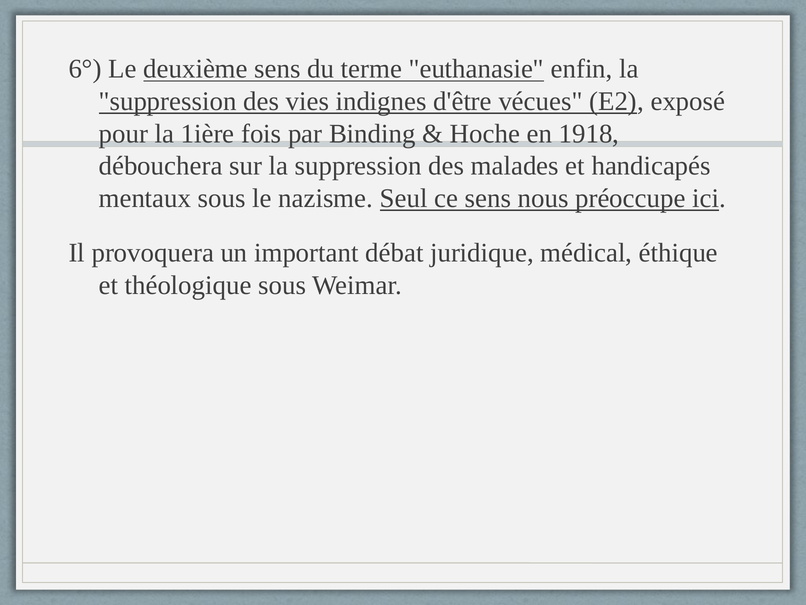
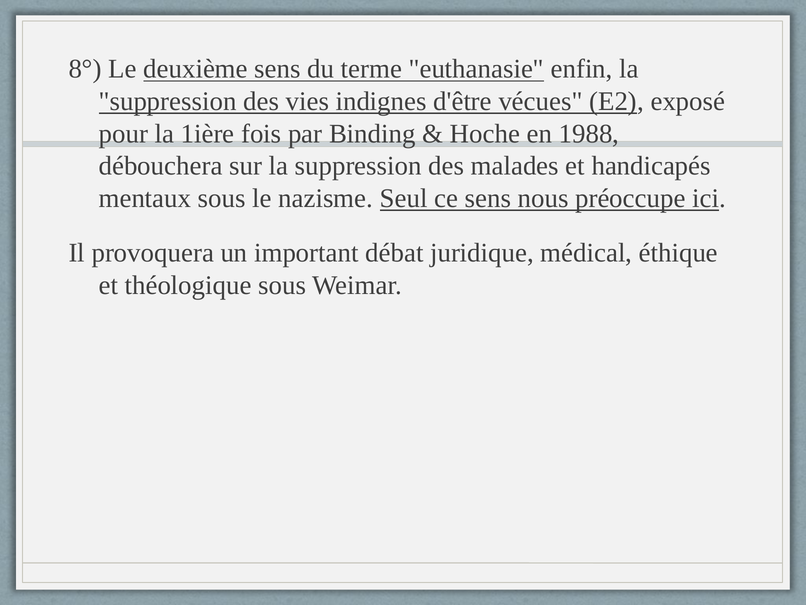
6°: 6° -> 8°
1918: 1918 -> 1988
